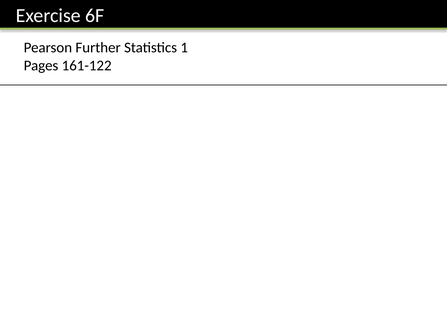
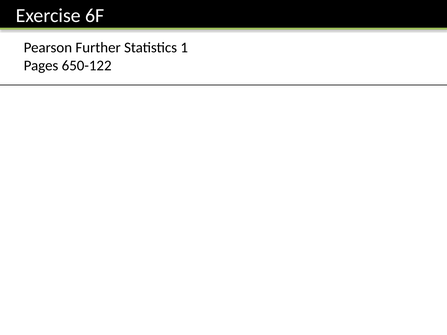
161-122: 161-122 -> 650-122
